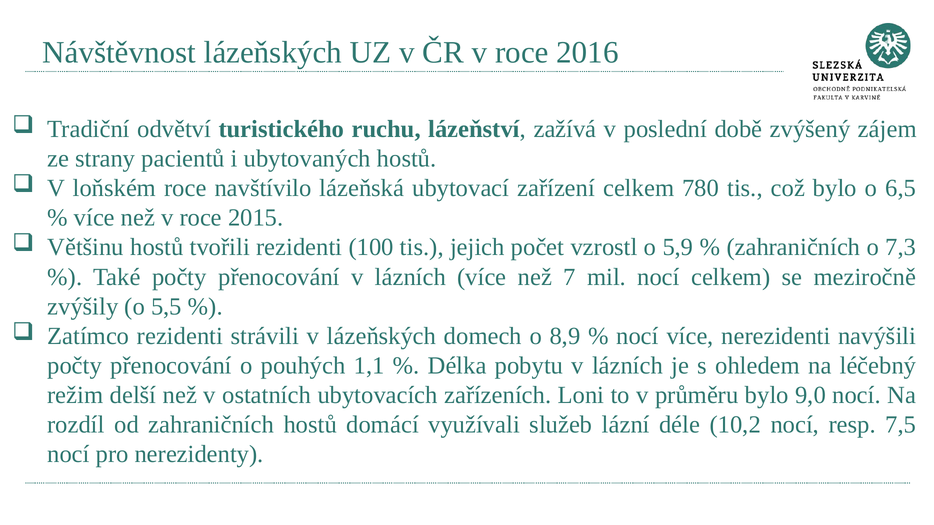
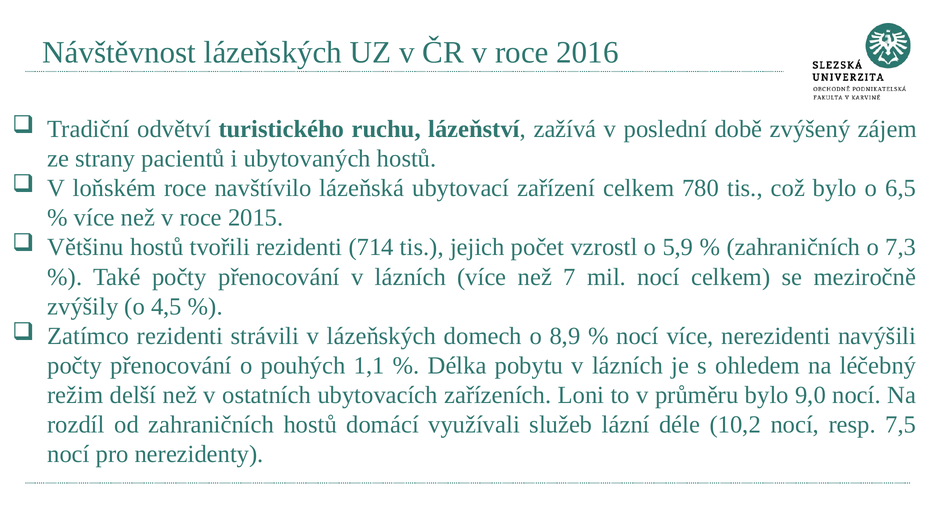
100: 100 -> 714
5,5: 5,5 -> 4,5
